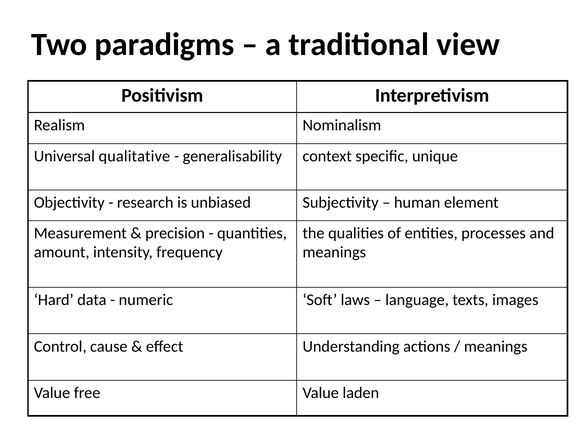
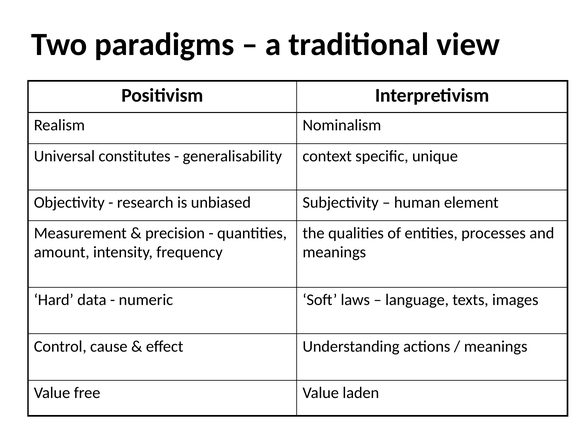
qualitative: qualitative -> constitutes
